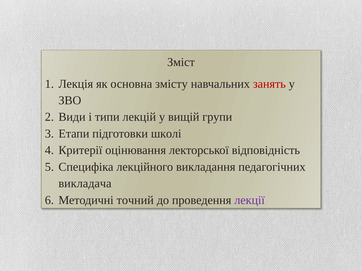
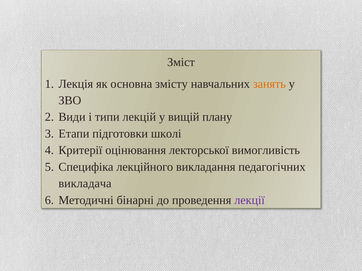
занять colour: red -> orange
групи: групи -> плану
відповідність: відповідність -> вимогливість
точний: точний -> бінарні
